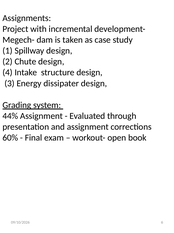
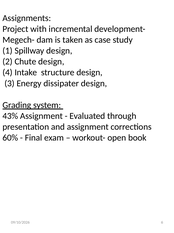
44%: 44% -> 43%
